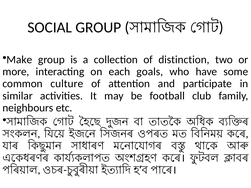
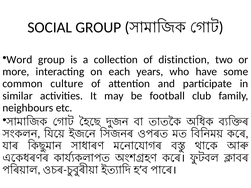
Make: Make -> Word
goals: goals -> years
